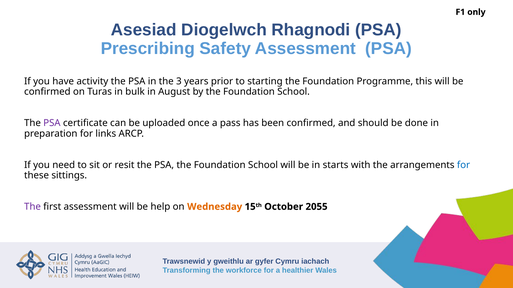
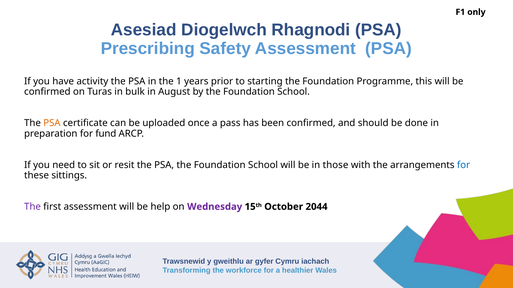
3: 3 -> 1
PSA at (52, 123) colour: purple -> orange
links: links -> fund
starts: starts -> those
Wednesday colour: orange -> purple
2055: 2055 -> 2044
